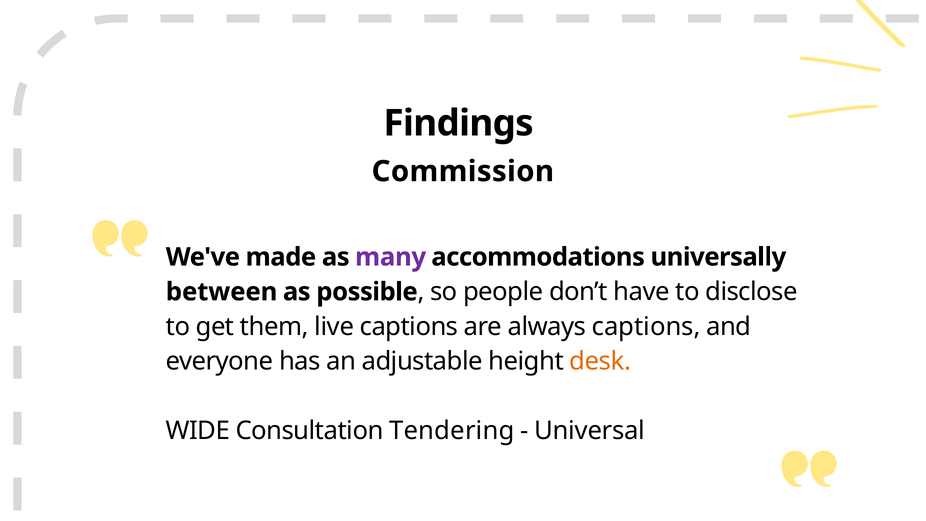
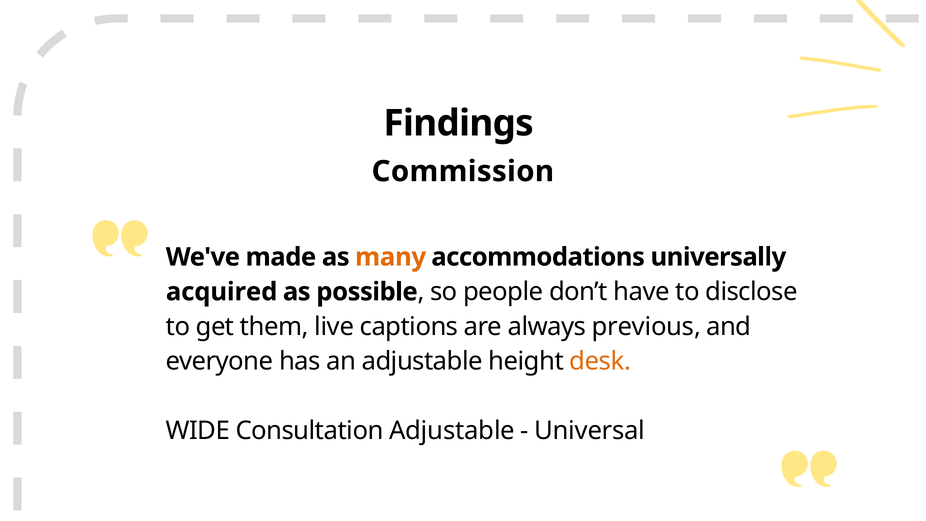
many colour: purple -> orange
between: between -> acquired
always captions: captions -> previous
Consultation Tendering: Tendering -> Adjustable
